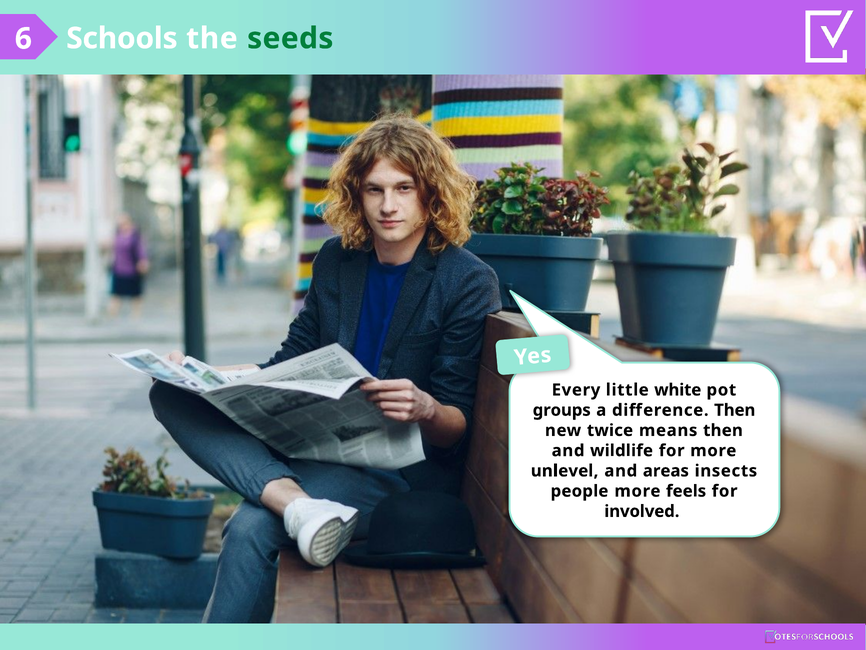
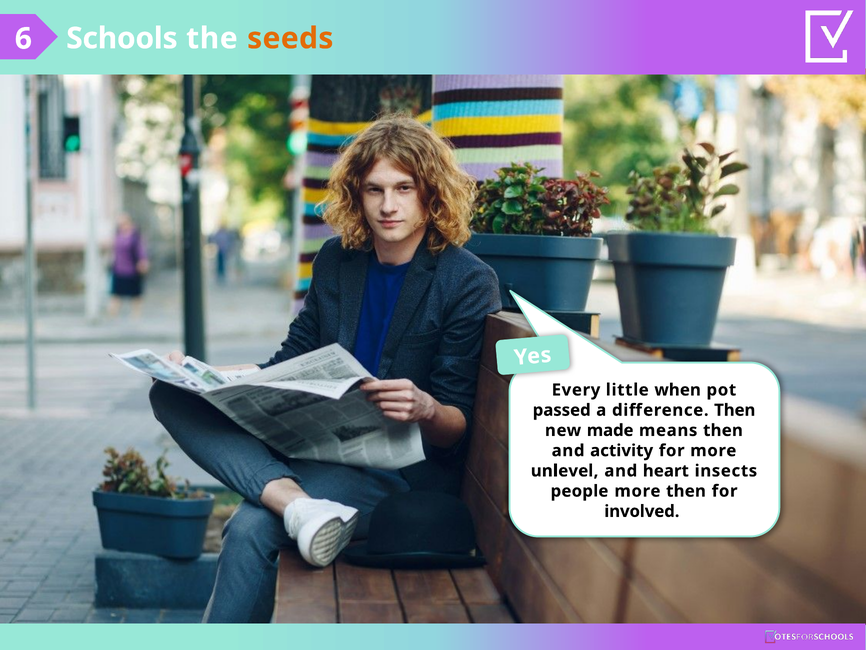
seeds colour: green -> orange
white: white -> when
groups: groups -> passed
twice: twice -> made
wildlife: wildlife -> activity
areas: areas -> heart
more feels: feels -> then
